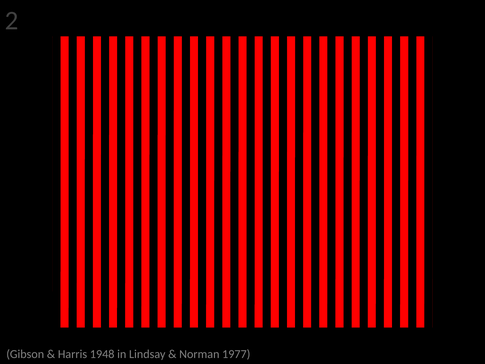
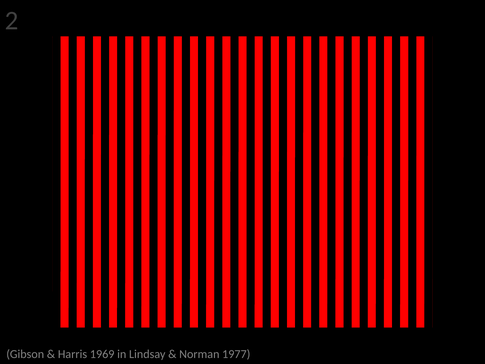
1948: 1948 -> 1969
